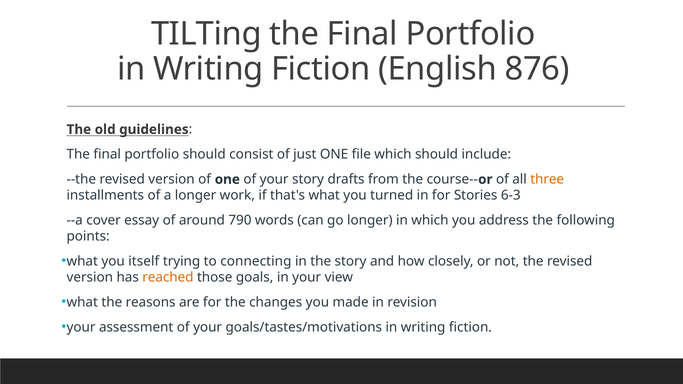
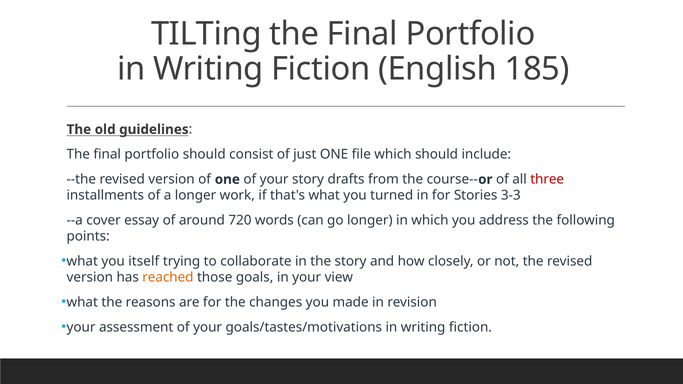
876: 876 -> 185
three colour: orange -> red
6-3: 6-3 -> 3-3
790: 790 -> 720
connecting: connecting -> collaborate
